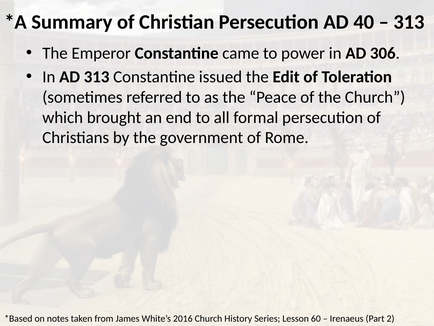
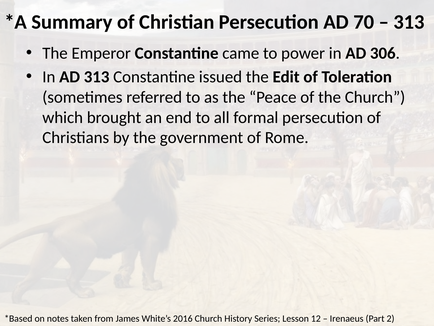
40: 40 -> 70
60: 60 -> 12
